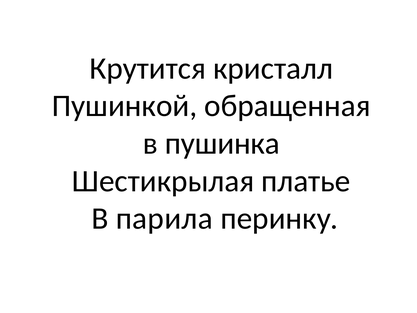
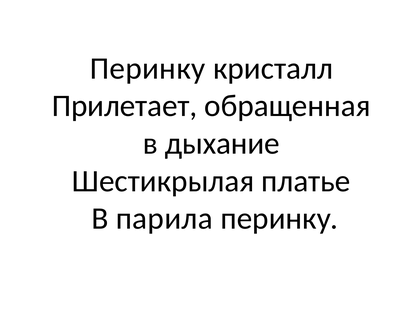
Крутится at (148, 68): Крутится -> Перинку
Пушинкой: Пушинкой -> Прилетает
пушинка: пушинка -> дыхание
